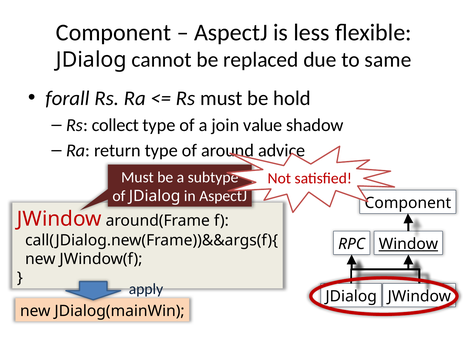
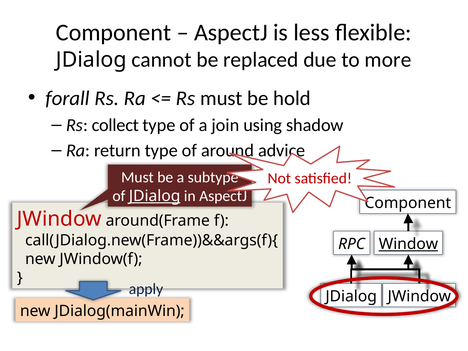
same: same -> more
value: value -> using
JDialog at (155, 196) underline: none -> present
